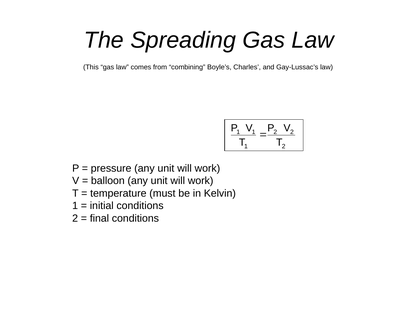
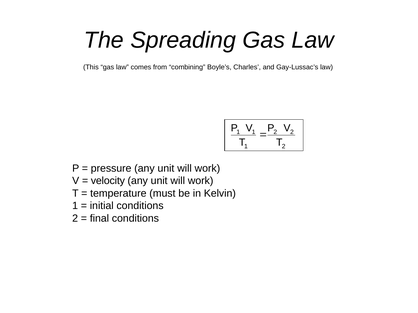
balloon: balloon -> velocity
